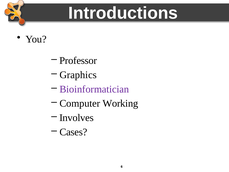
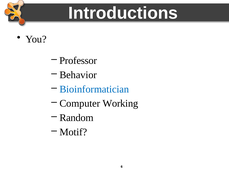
Graphics: Graphics -> Behavior
Bioinformatician colour: purple -> blue
Involves: Involves -> Random
Cases: Cases -> Motif
